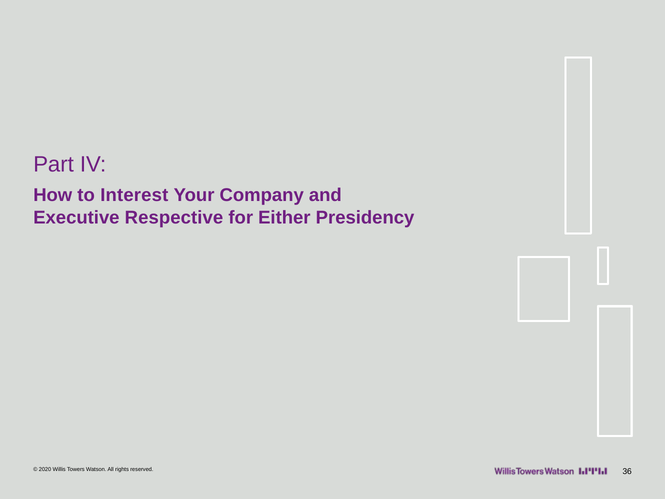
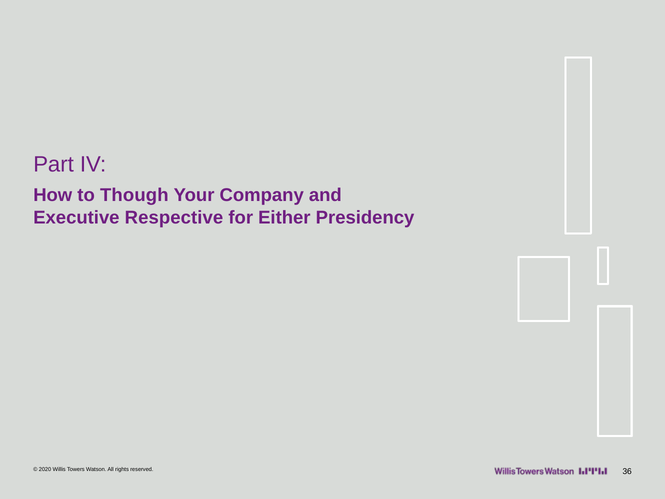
Interest: Interest -> Though
